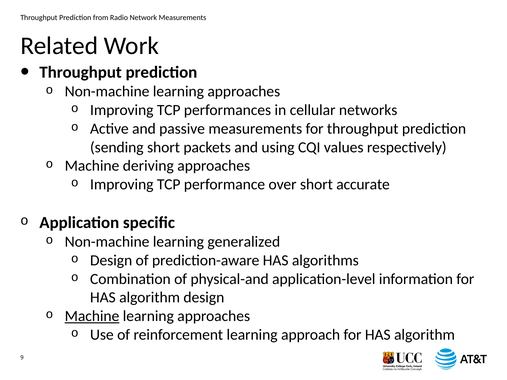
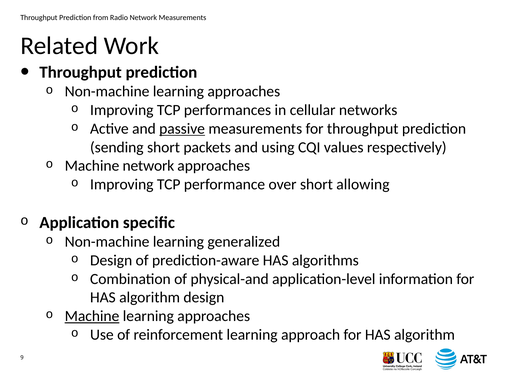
passive underline: none -> present
Machine deriving: deriving -> network
accurate: accurate -> allowing
